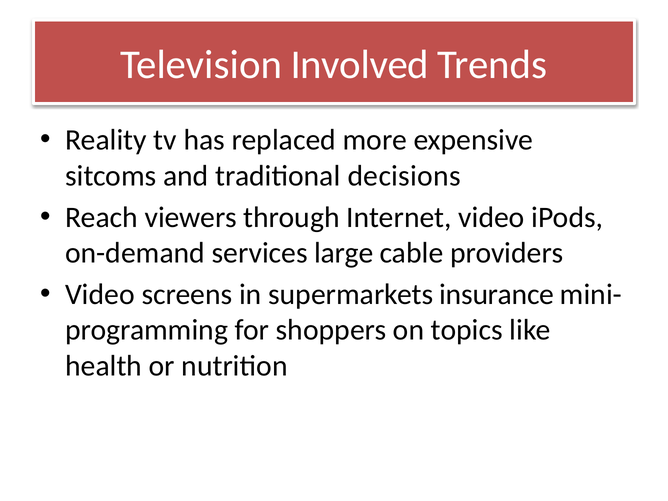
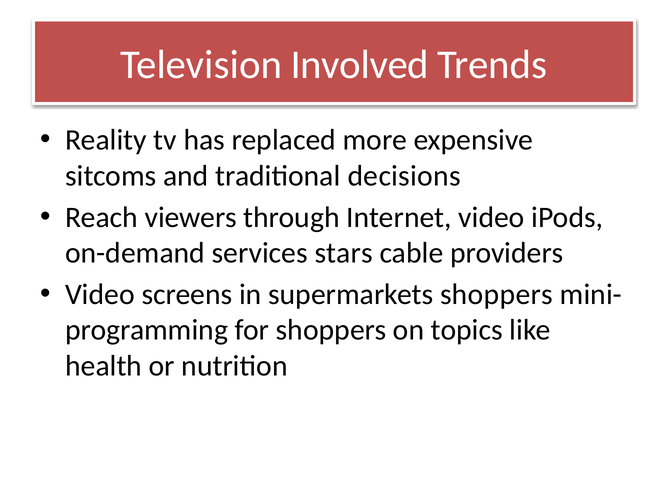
large: large -> stars
supermarkets insurance: insurance -> shoppers
